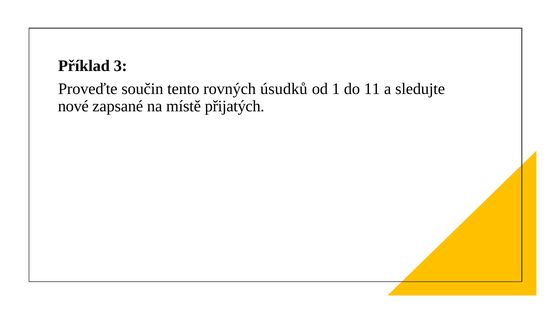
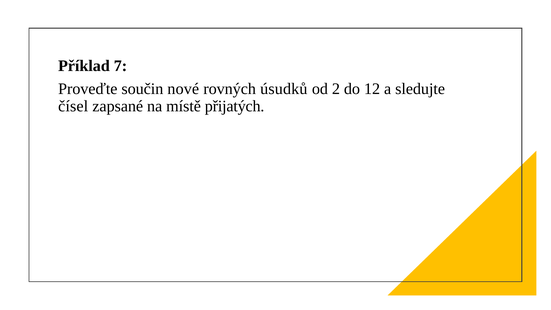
3: 3 -> 7
tento: tento -> nové
1: 1 -> 2
11: 11 -> 12
nové: nové -> čísel
